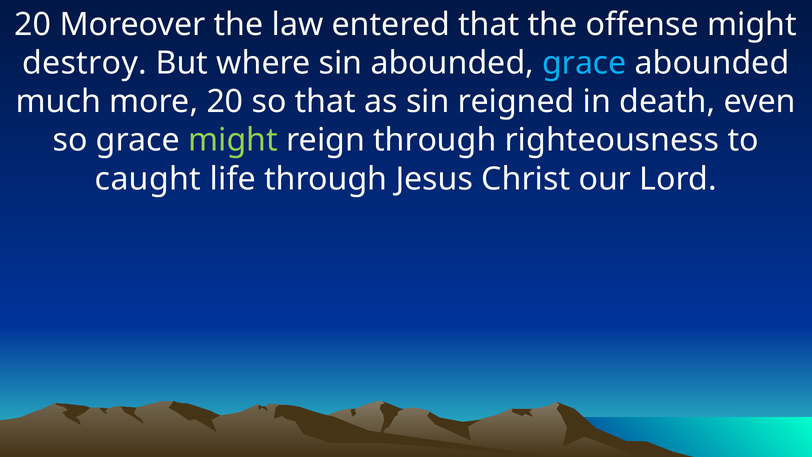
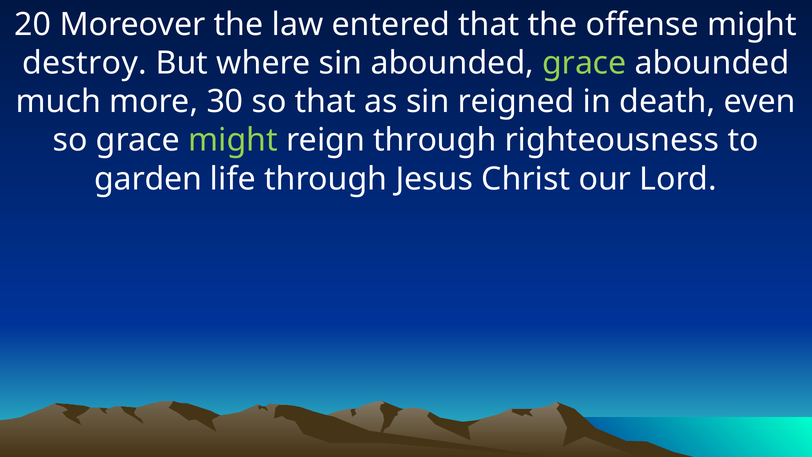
grace at (584, 63) colour: light blue -> light green
more 20: 20 -> 30
caught: caught -> garden
